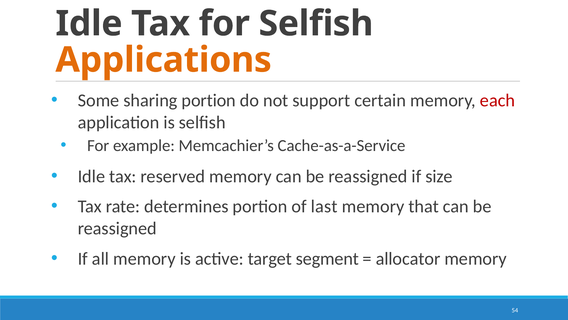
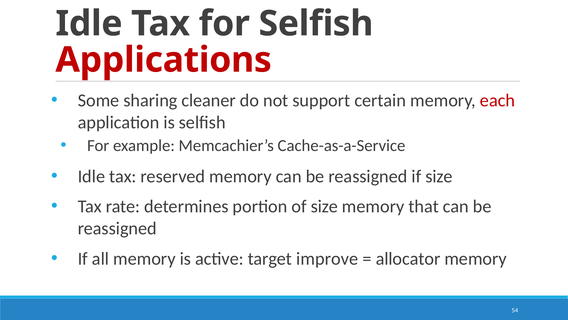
Applications colour: orange -> red
sharing portion: portion -> cleaner
of last: last -> size
segment: segment -> improve
